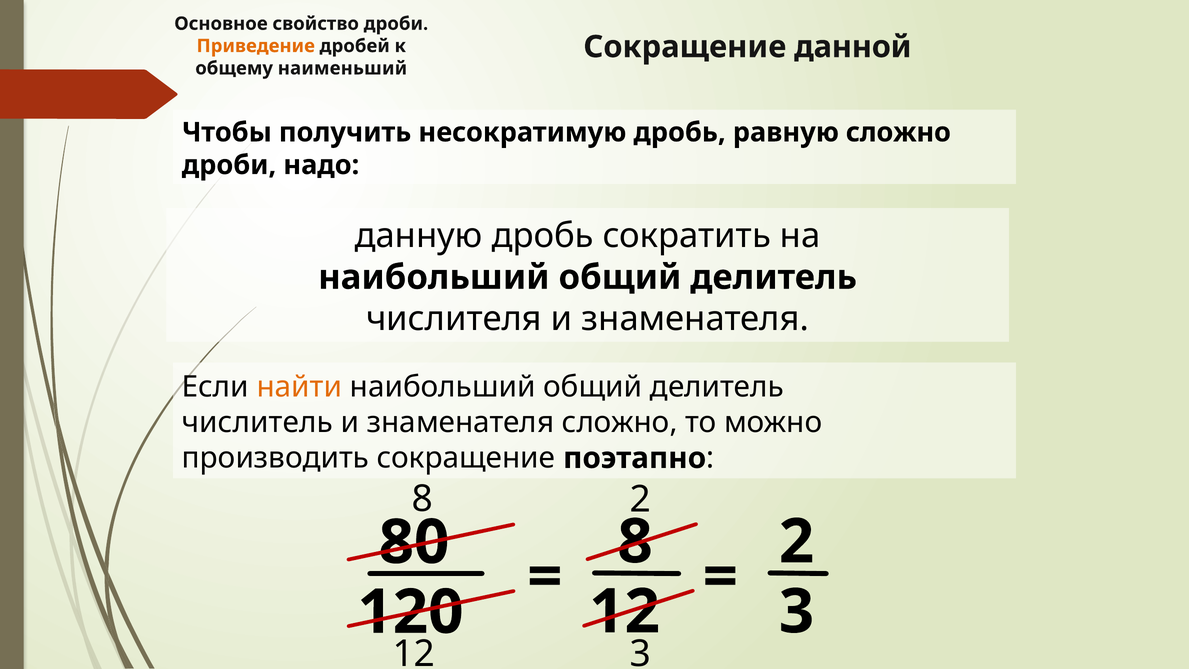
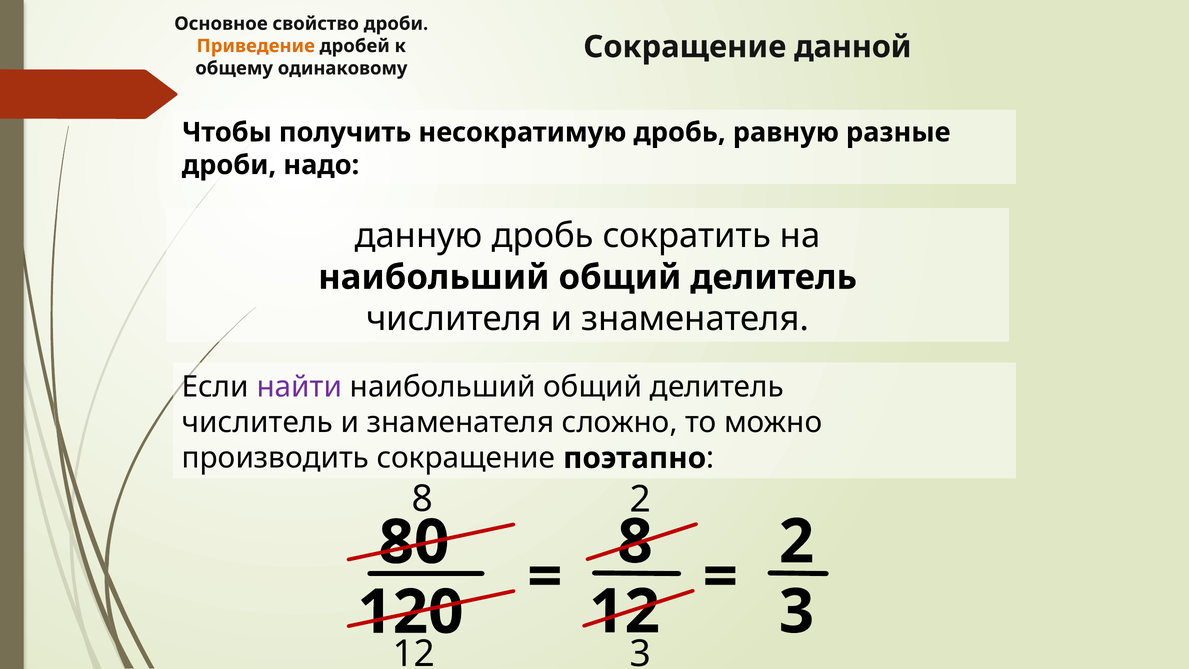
наименьший: наименьший -> одинаковому
равную сложно: сложно -> разные
найти colour: orange -> purple
